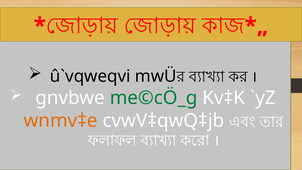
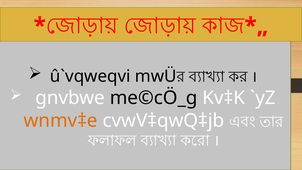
me©cÖ_g colour: green -> black
